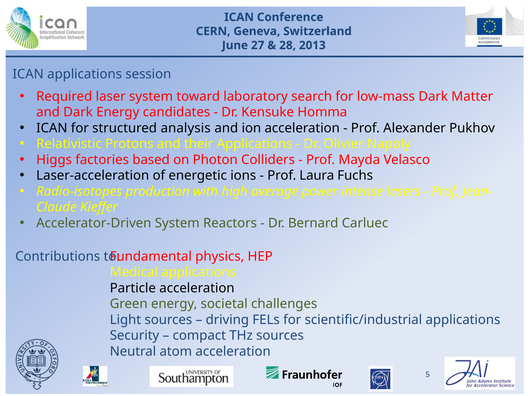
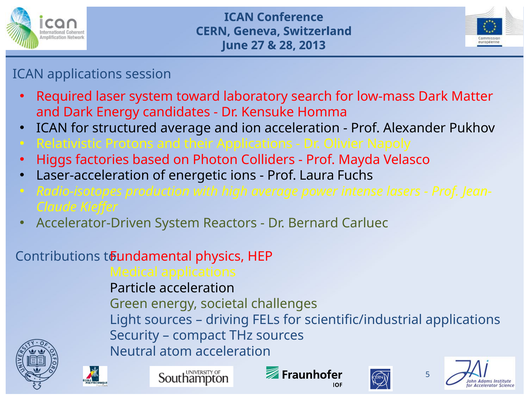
structured analysis: analysis -> average
